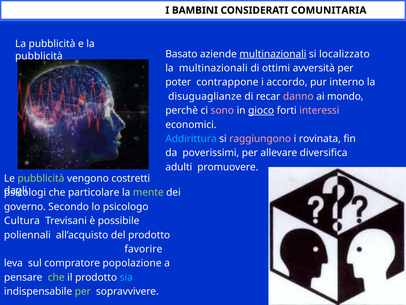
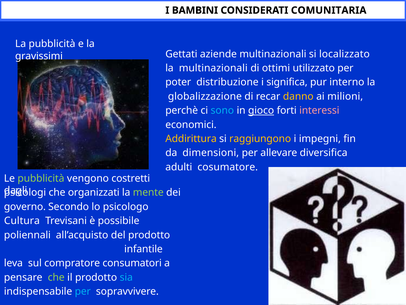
Basato: Basato -> Gettati
multinazionali at (273, 54) underline: present -> none
pubblicità at (39, 56): pubblicità -> gravissimi
avversità: avversità -> utilizzato
contrappone: contrappone -> distribuzione
accordo: accordo -> significa
disuguaglianze: disuguaglianze -> globalizzazione
danno colour: pink -> yellow
mondo: mondo -> milioni
sono colour: pink -> light blue
Addirittura colour: light blue -> yellow
raggiungono colour: pink -> yellow
rovinata: rovinata -> impegni
poverissimi: poverissimi -> dimensioni
promuovere: promuovere -> cosumatore
particolare: particolare -> organizzati
favorire: favorire -> infantile
popolazione: popolazione -> consumatori
per at (83, 291) colour: light green -> light blue
